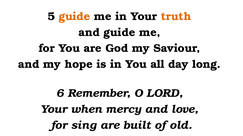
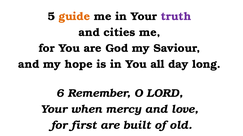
truth colour: orange -> purple
and guide: guide -> cities
sing: sing -> first
